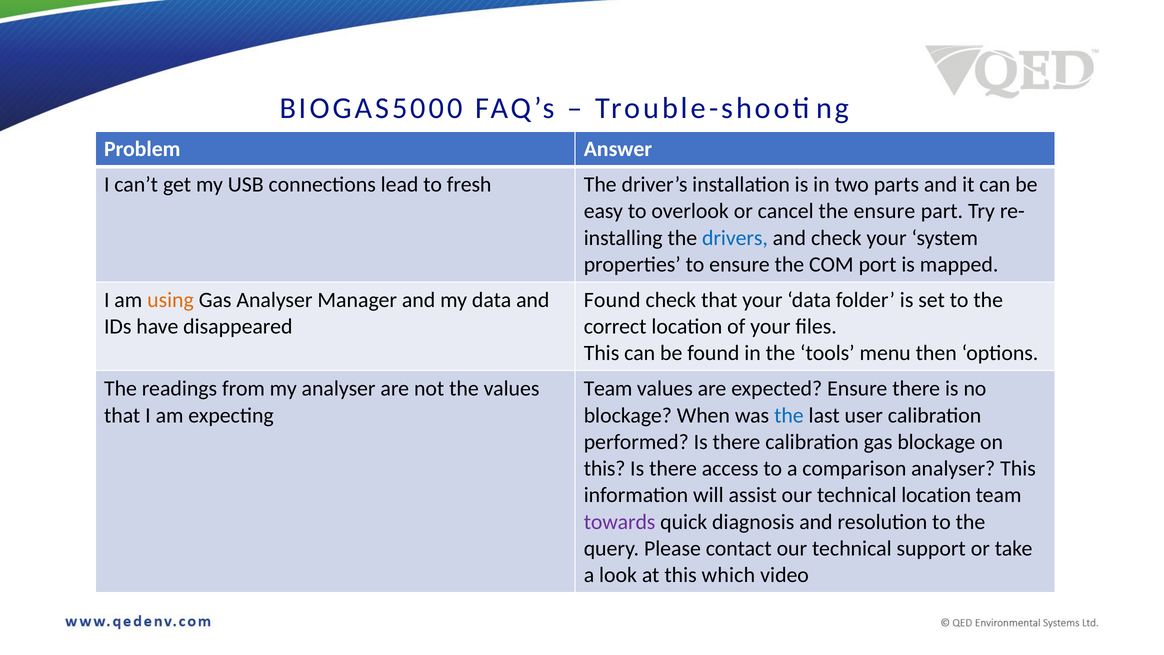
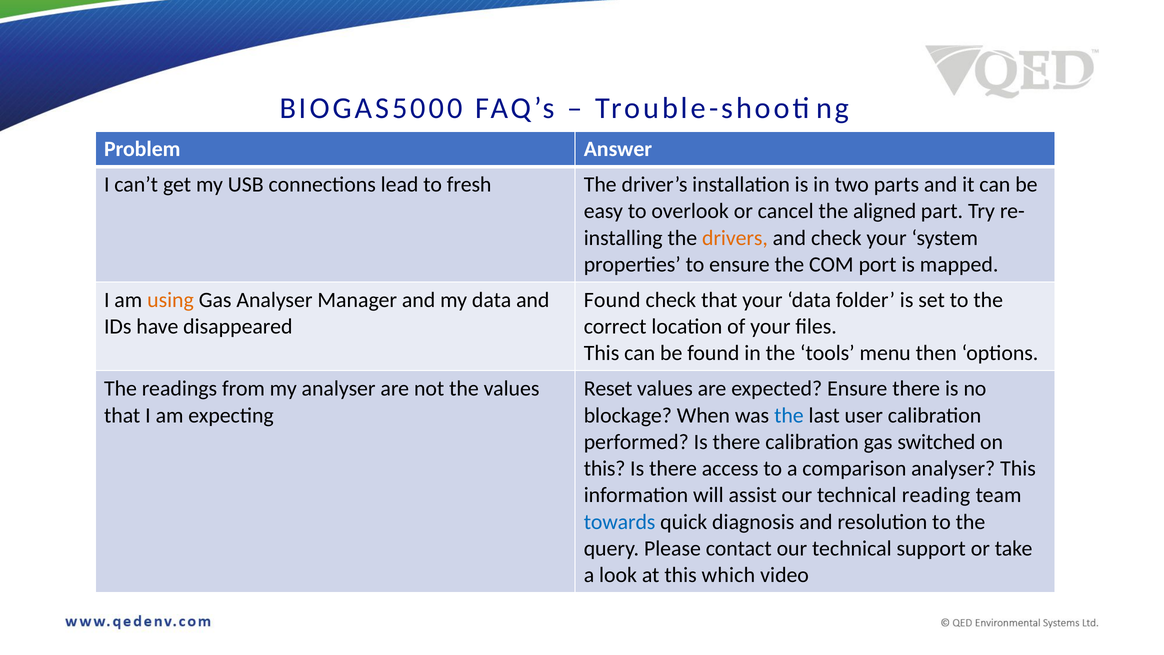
the ensure: ensure -> aligned
drivers colour: blue -> orange
Team at (608, 389): Team -> Reset
gas blockage: blockage -> switched
technical location: location -> reading
towards colour: purple -> blue
